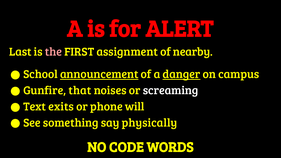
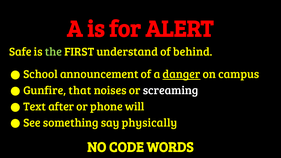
Last: Last -> Safe
the colour: pink -> light green
assignment: assignment -> understand
nearby: nearby -> behind
announcement underline: present -> none
exits: exits -> after
